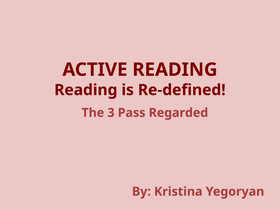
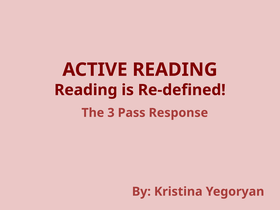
Regarded: Regarded -> Response
